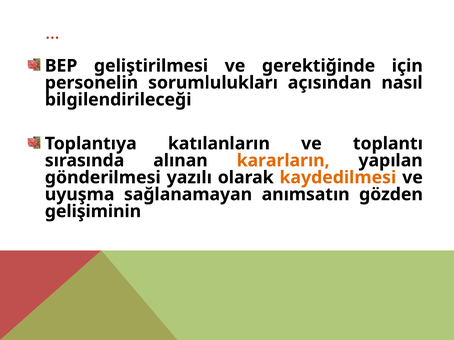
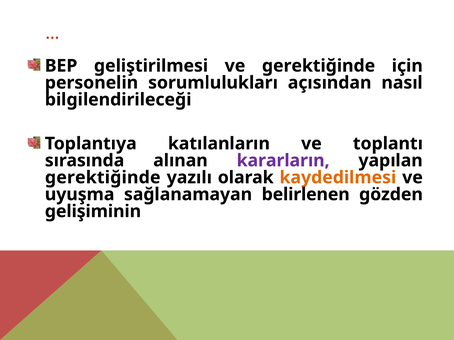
kararların colour: orange -> purple
gönderilmesi at (103, 178): gönderilmesi -> gerektiğinde
anımsatın: anımsatın -> belirlenen
